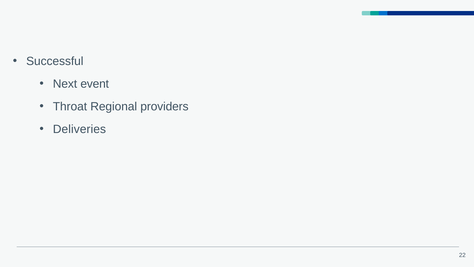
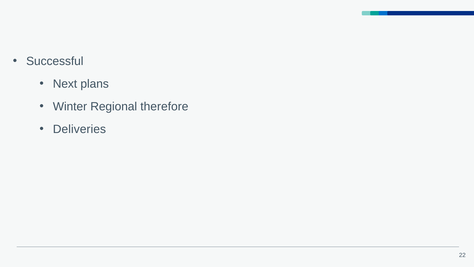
event: event -> plans
Throat: Throat -> Winter
providers: providers -> therefore
